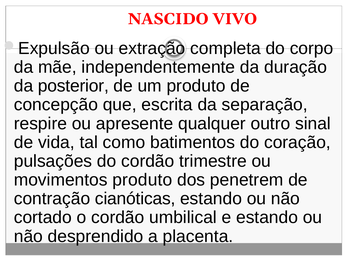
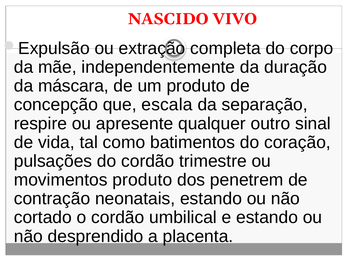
posterior: posterior -> máscara
escrita: escrita -> escala
cianóticas: cianóticas -> neonatais
